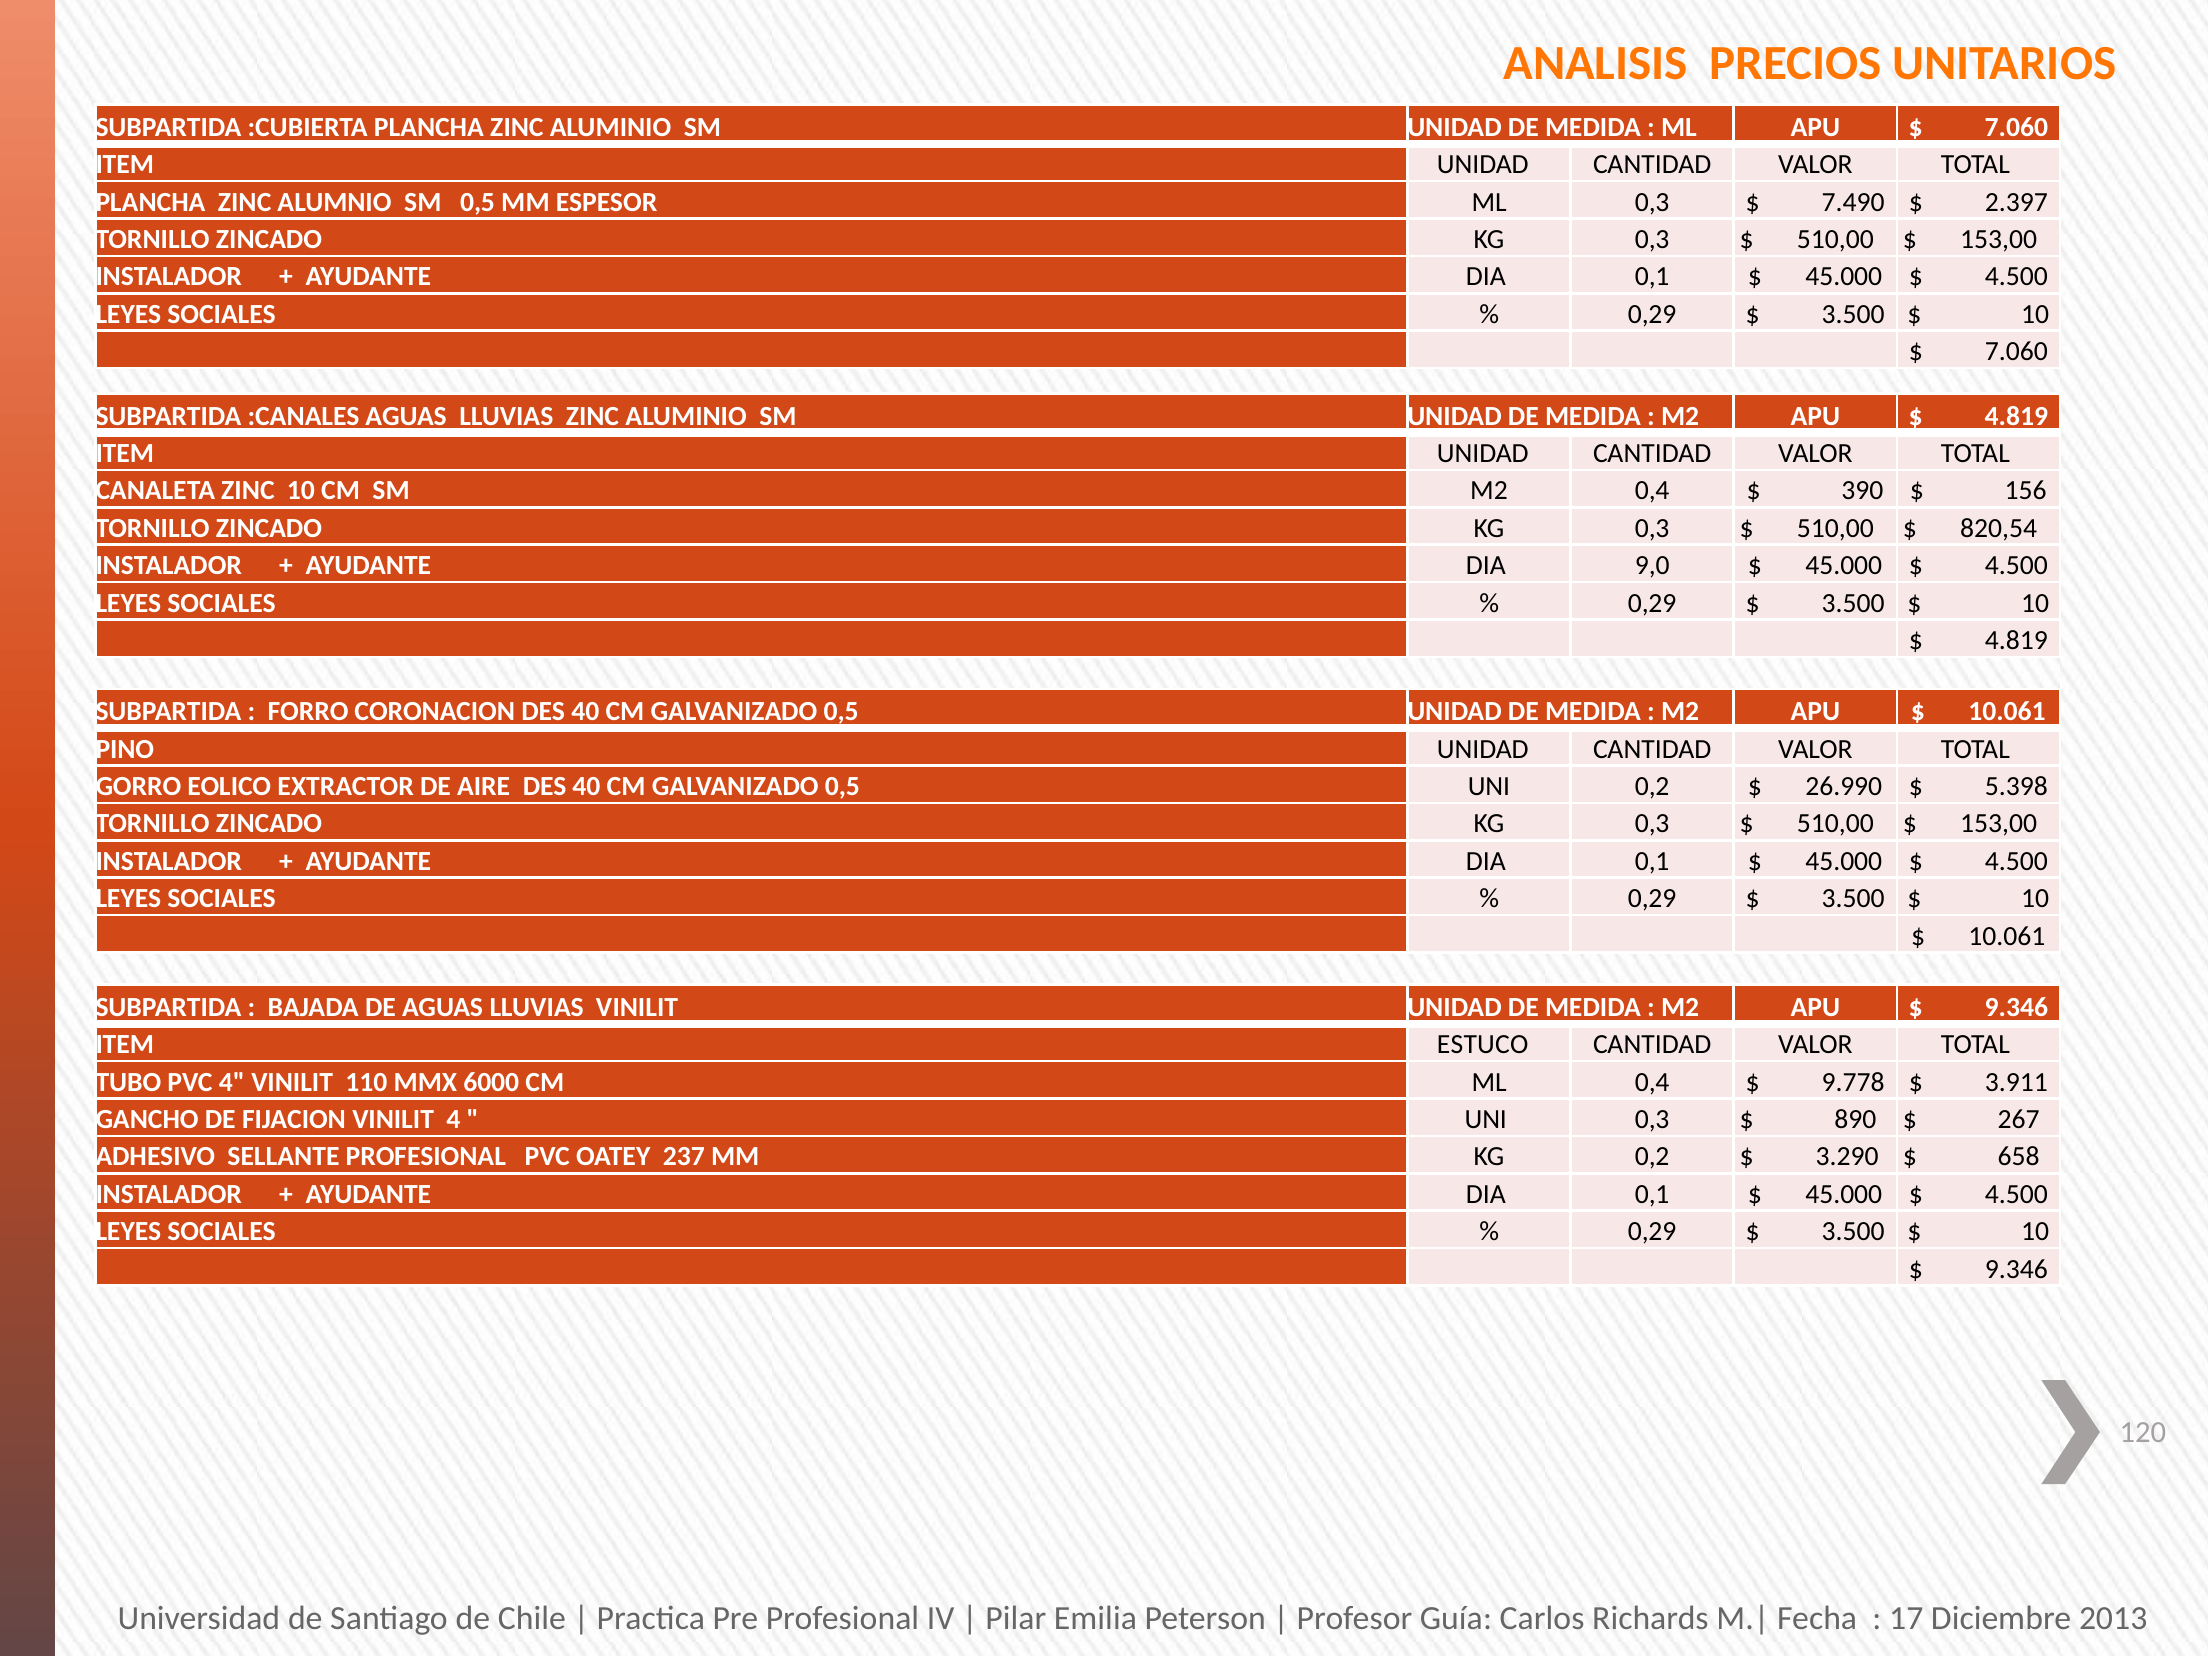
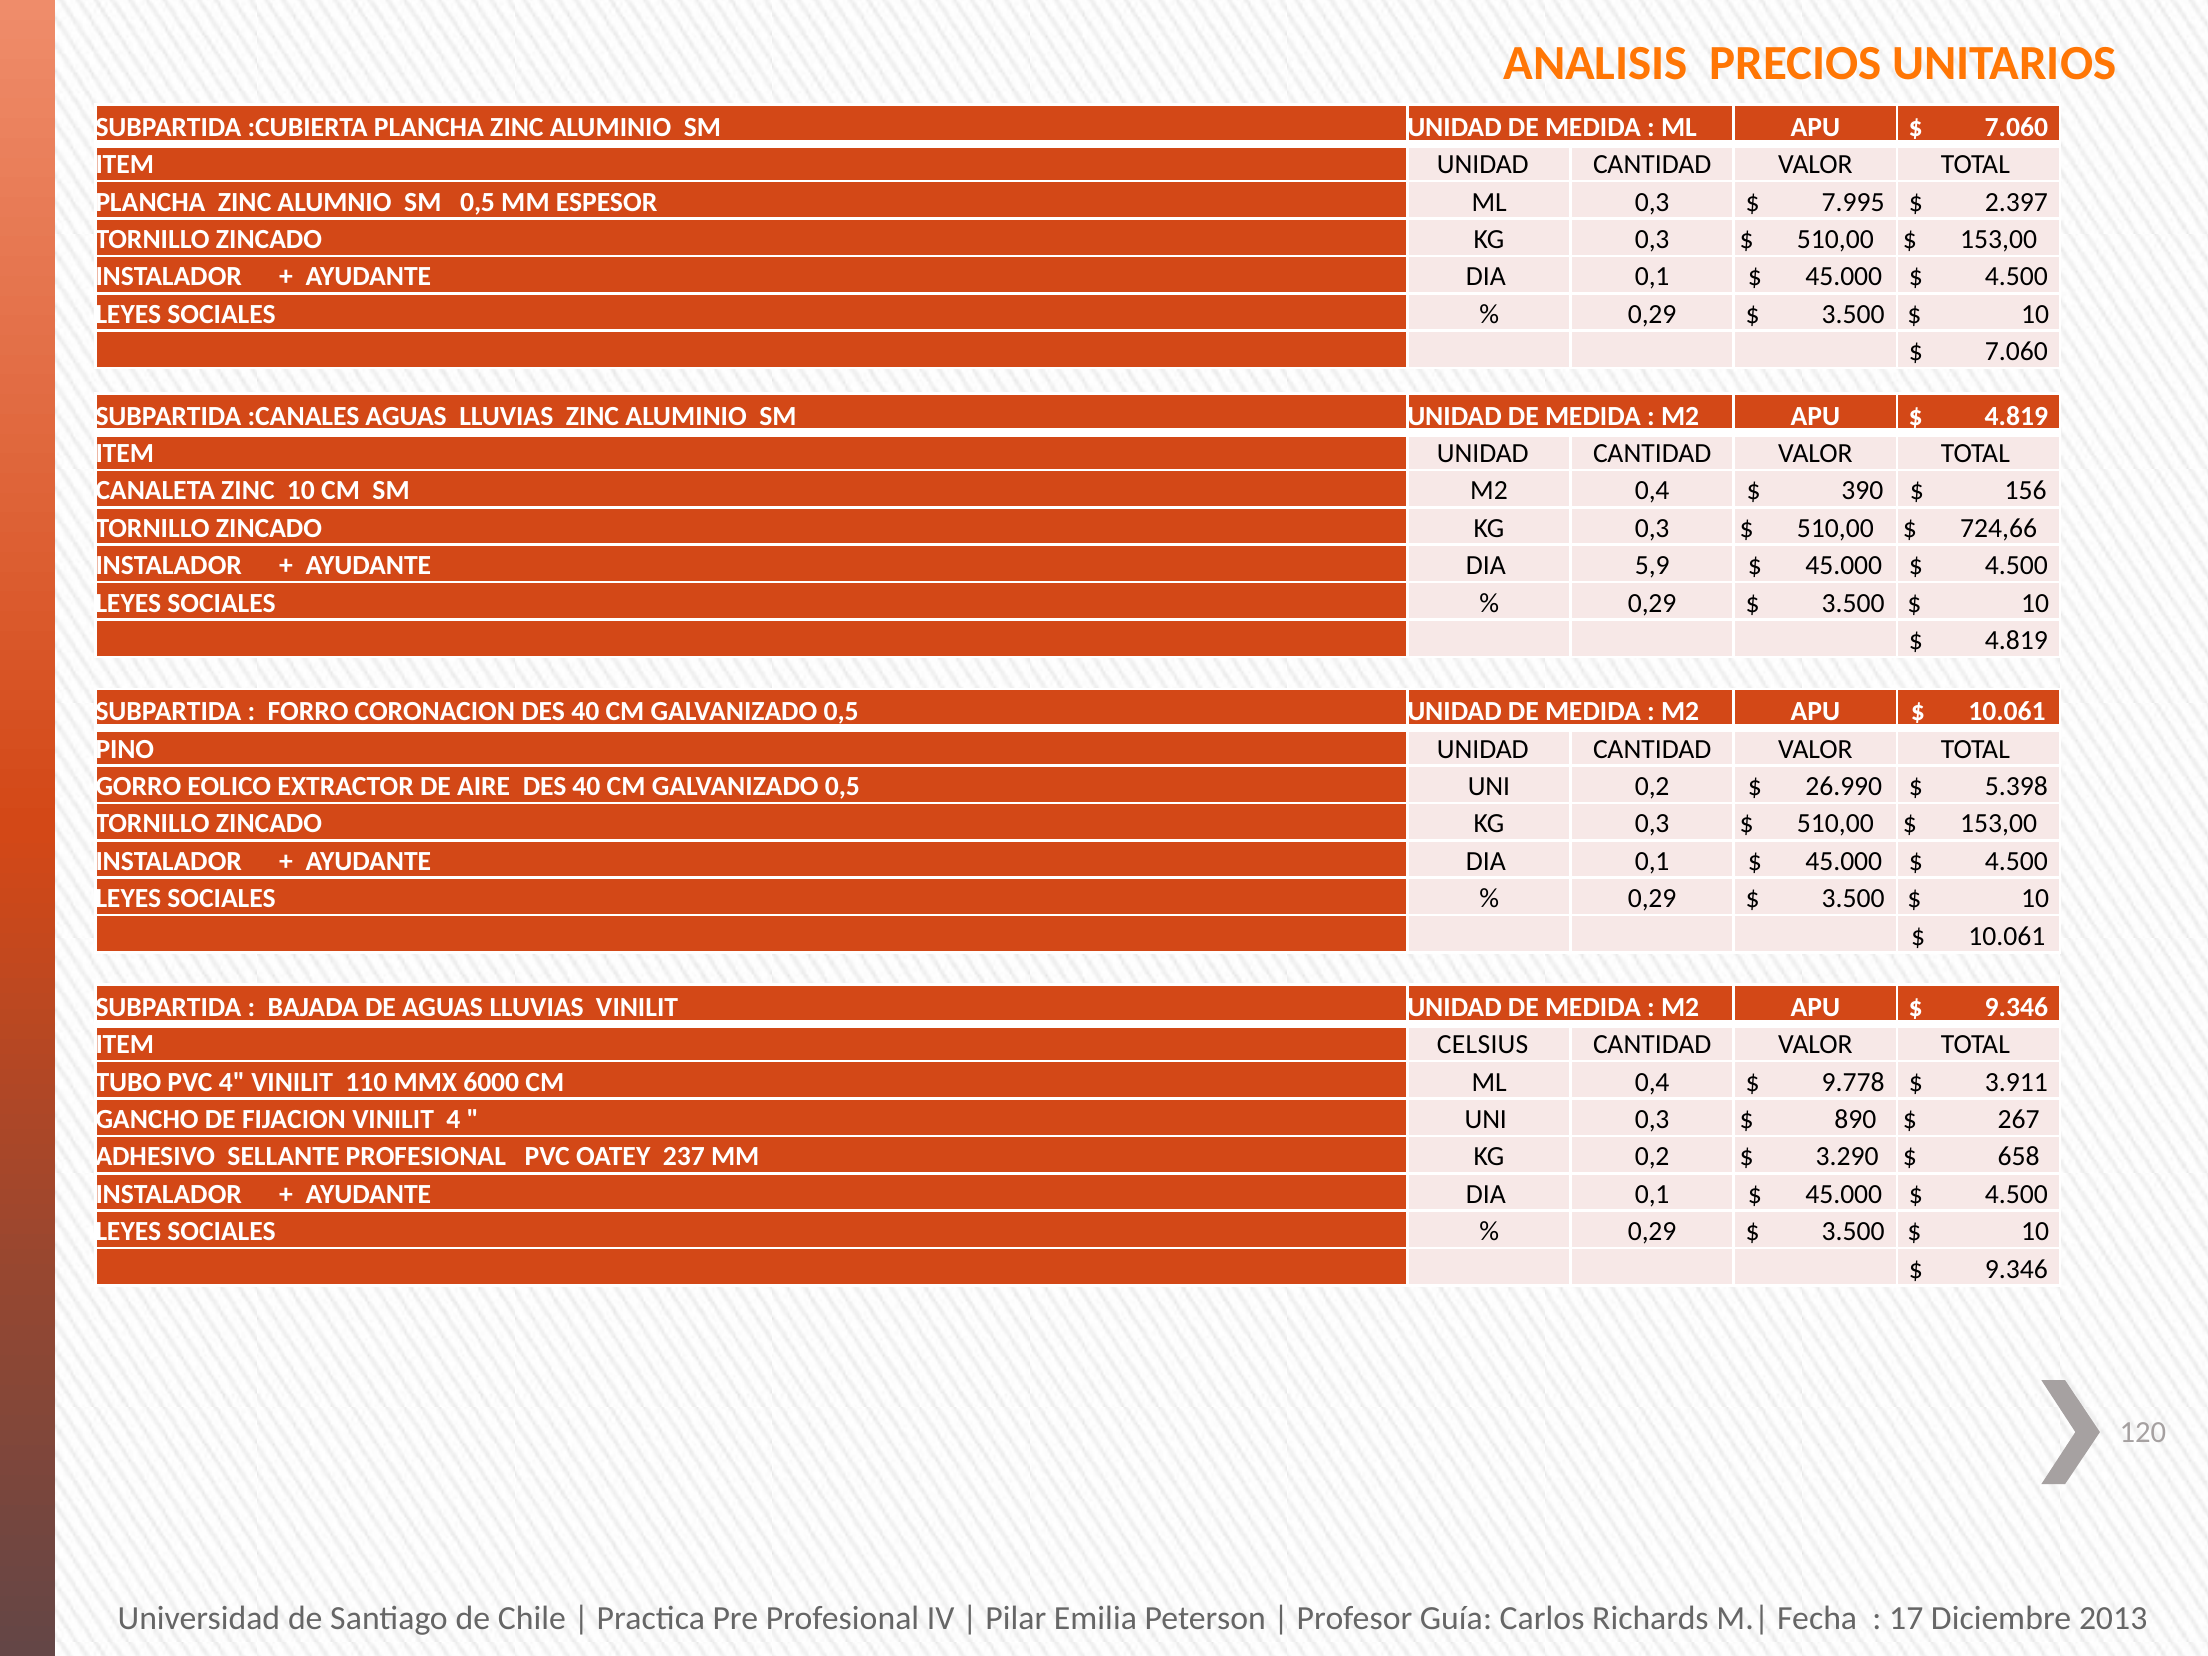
7.490: 7.490 -> 7.995
820,54: 820,54 -> 724,66
9,0: 9,0 -> 5,9
ESTUCO: ESTUCO -> CELSIUS
